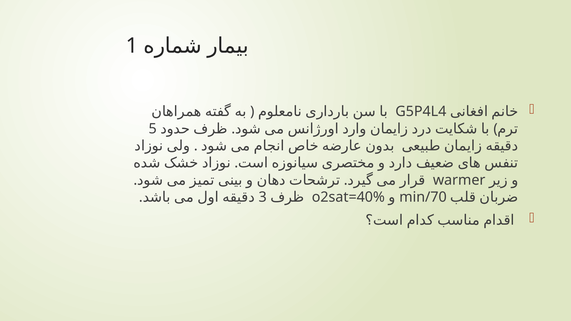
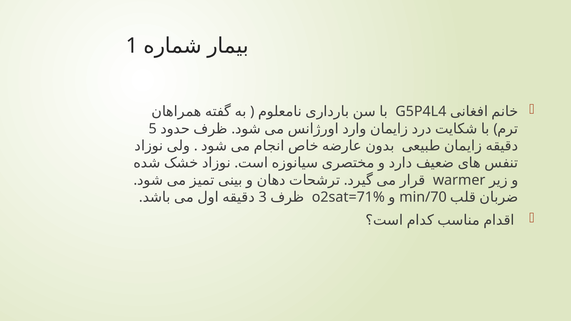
o2sat=40%: o2sat=40% -> o2sat=71%
